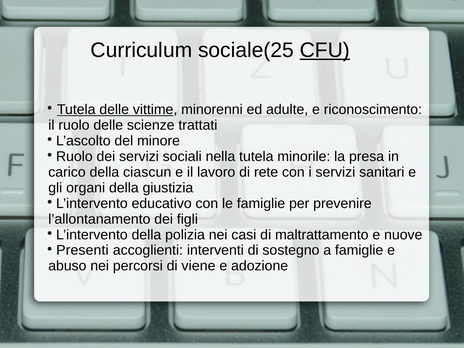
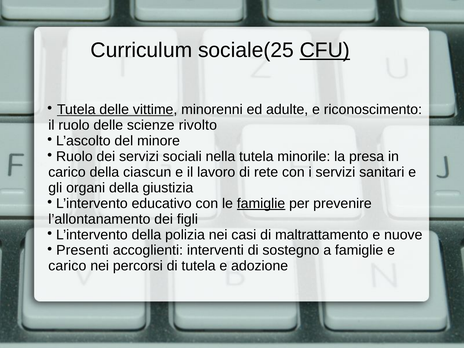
trattati: trattati -> rivolto
famiglie at (261, 203) underline: none -> present
abuso at (67, 266): abuso -> carico
di viene: viene -> tutela
